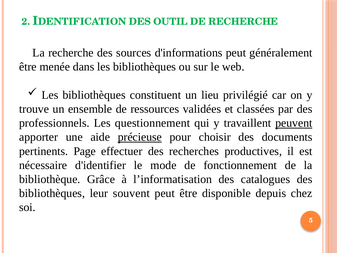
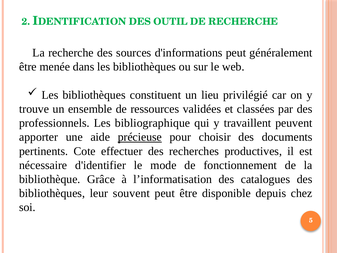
questionnement: questionnement -> bibliographique
peuvent underline: present -> none
Page: Page -> Cote
